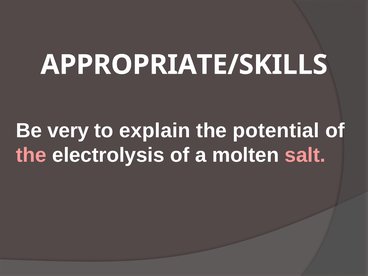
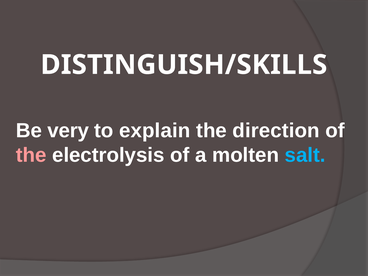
APPROPRIATE/SKILLS: APPROPRIATE/SKILLS -> DISTINGUISH/SKILLS
potential: potential -> direction
salt colour: pink -> light blue
